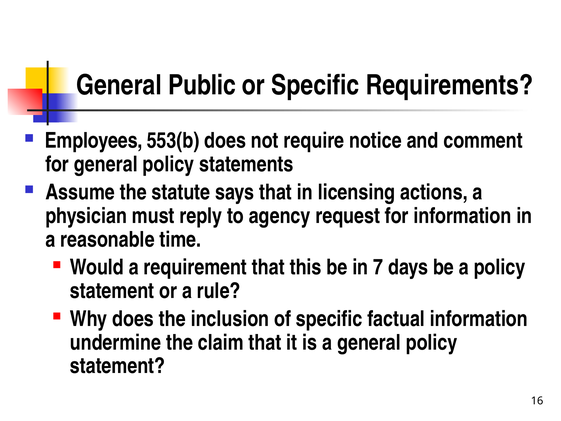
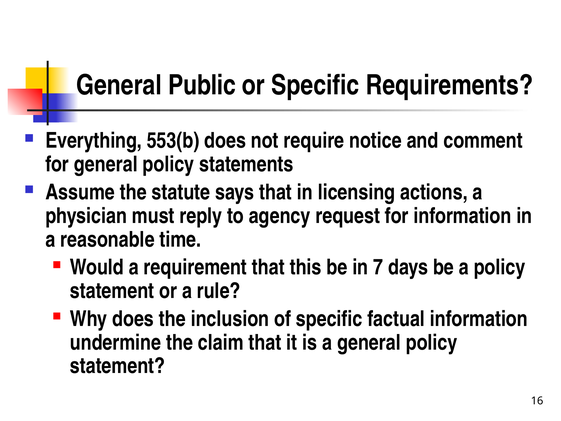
Employees: Employees -> Everything
